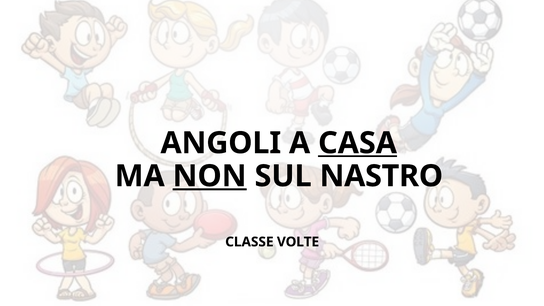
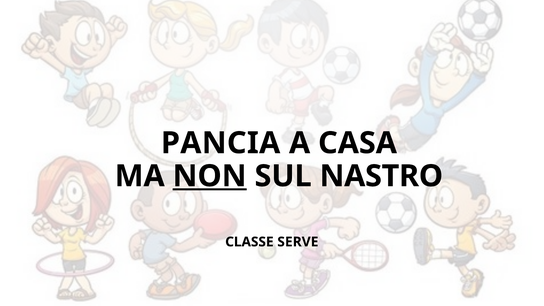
ANGOLI: ANGOLI -> PANCIA
CASA underline: present -> none
VOLTE: VOLTE -> SERVE
